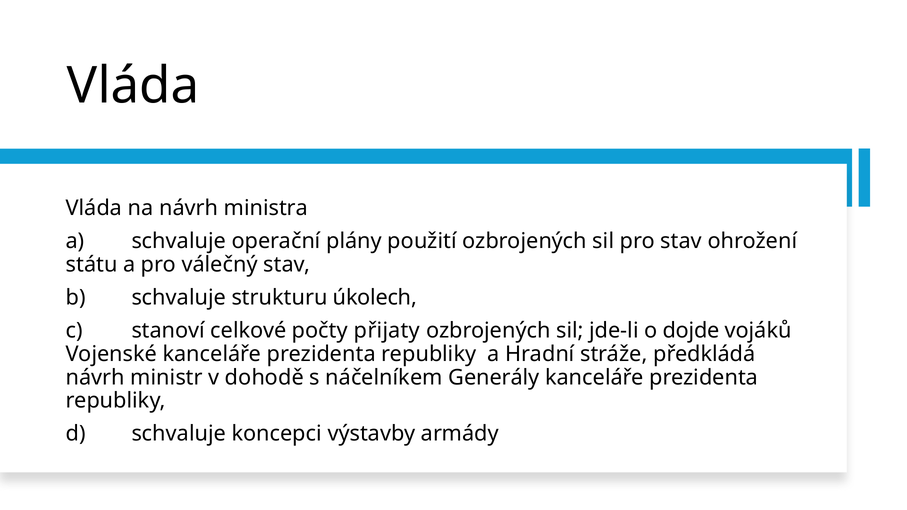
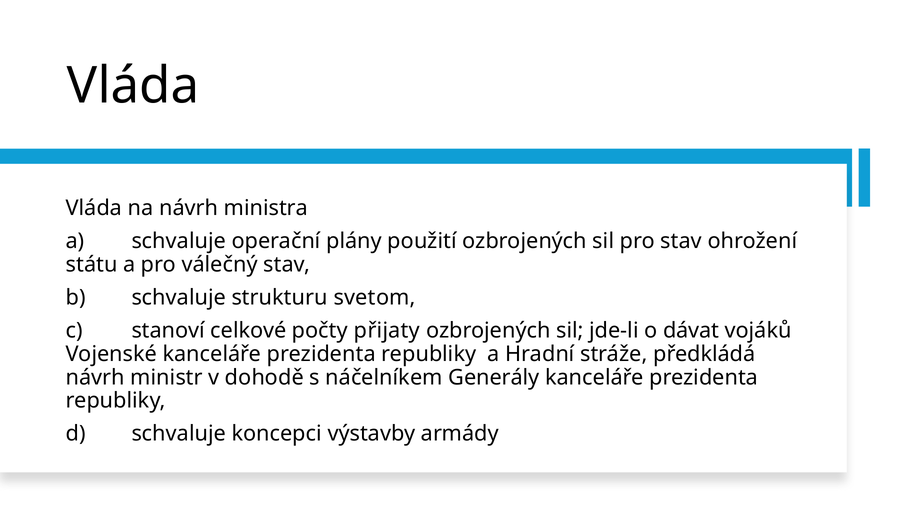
úkolech: úkolech -> svetom
dojde: dojde -> dávat
